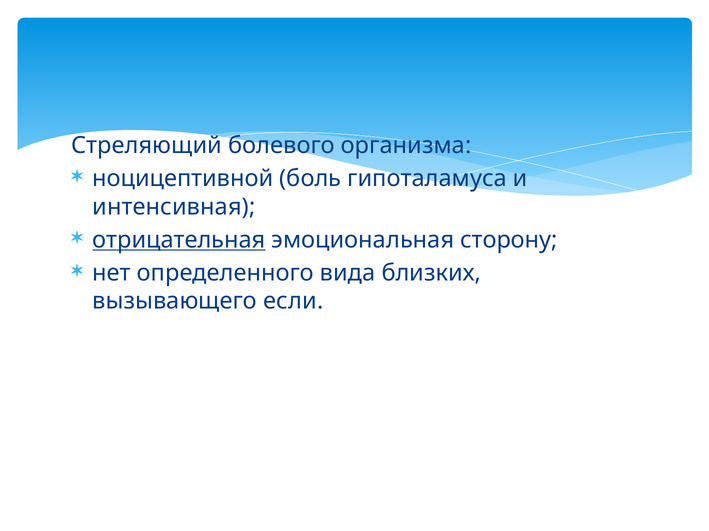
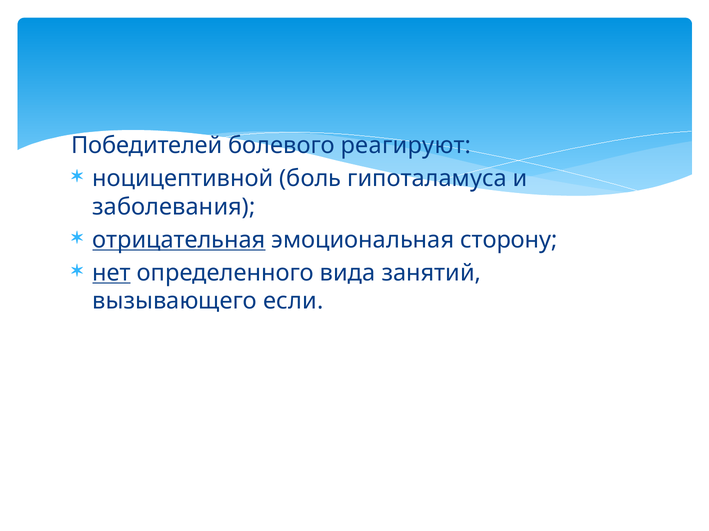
Стреляющий: Стреляющий -> Победителей
организма: организма -> реагируют
интенсивная: интенсивная -> заболевания
нет underline: none -> present
близких: близких -> занятий
